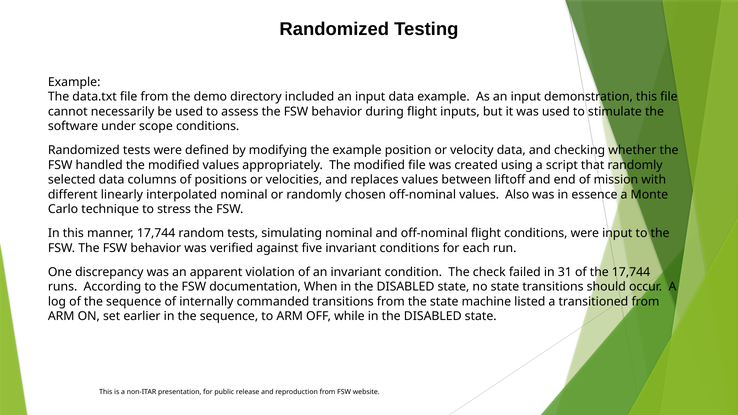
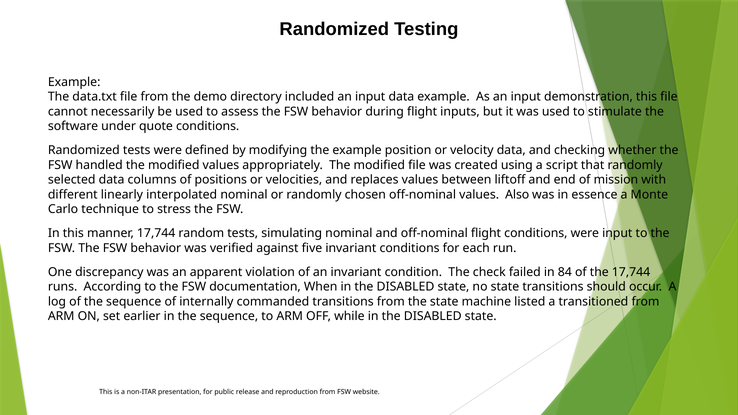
scope: scope -> quote
31: 31 -> 84
